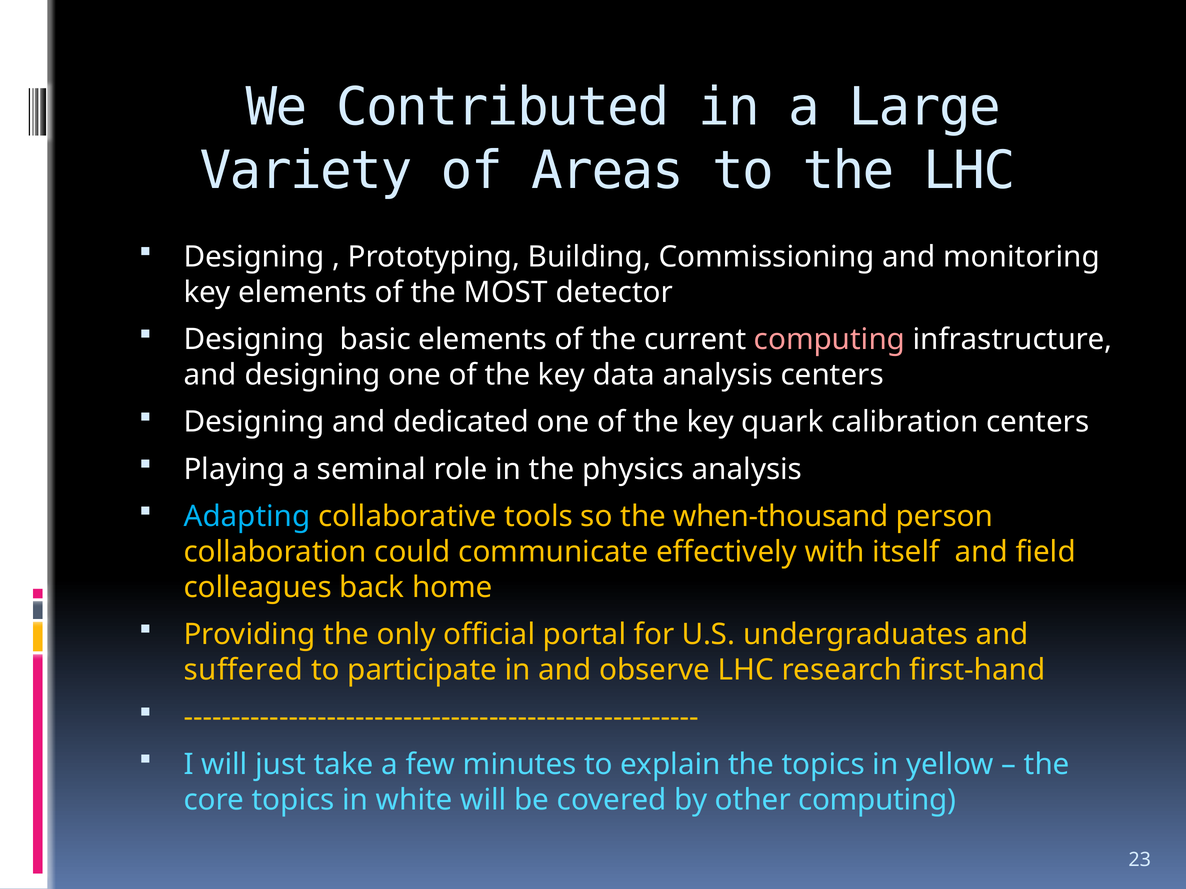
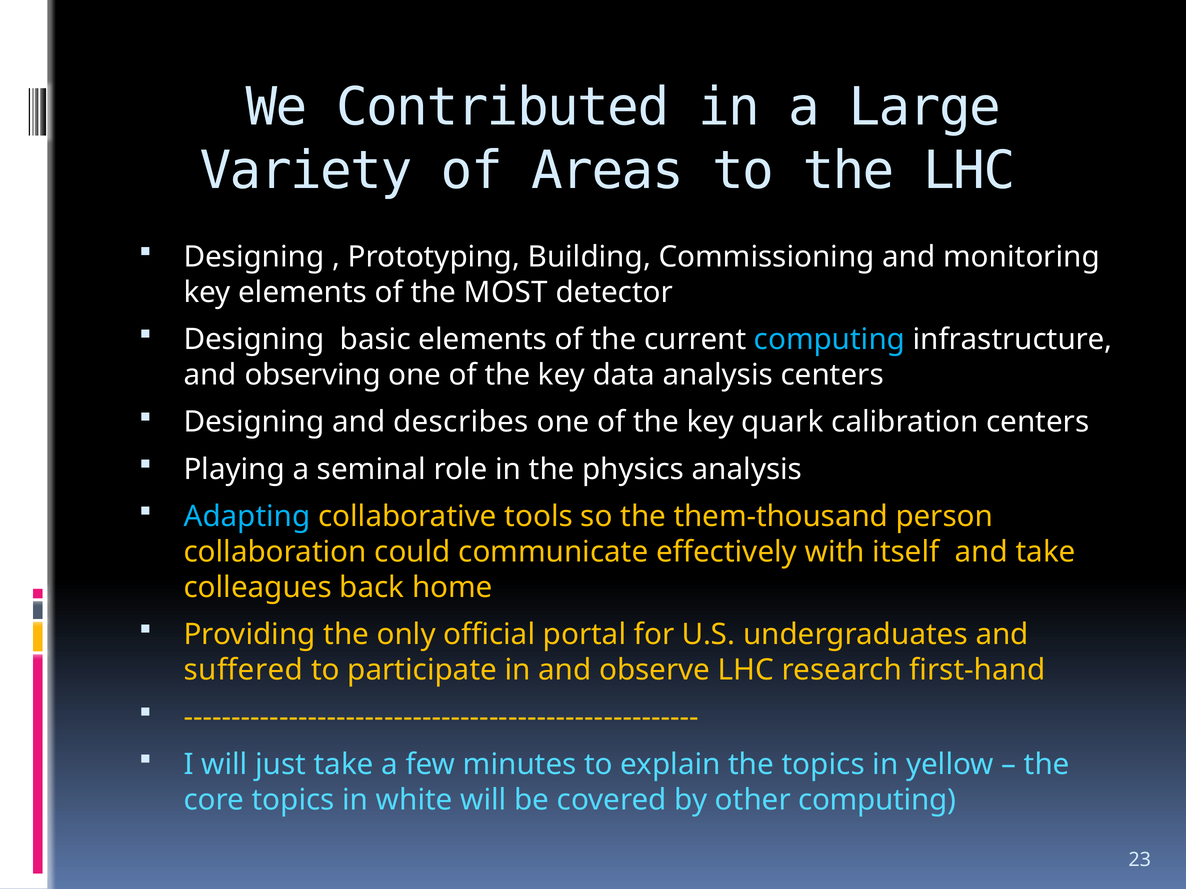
computing at (830, 340) colour: pink -> light blue
and designing: designing -> observing
dedicated: dedicated -> describes
when-thousand: when-thousand -> them-thousand
and field: field -> take
